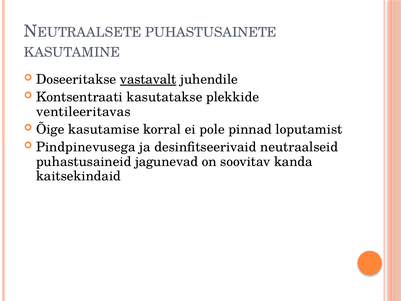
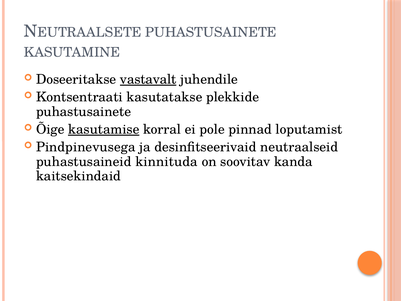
ventileeritavas at (83, 111): ventileeritavas -> puhastusainete
kasutamise underline: none -> present
jagunevad: jagunevad -> kinnituda
